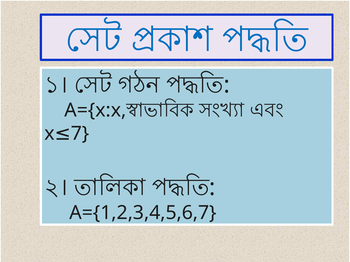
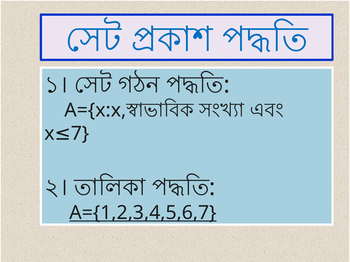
A={1,2,3,4,5,6,7 underline: none -> present
